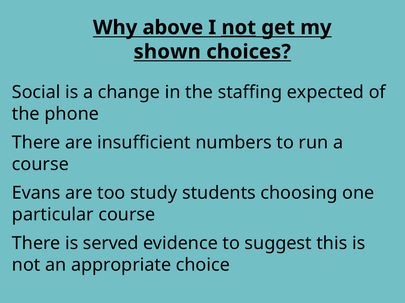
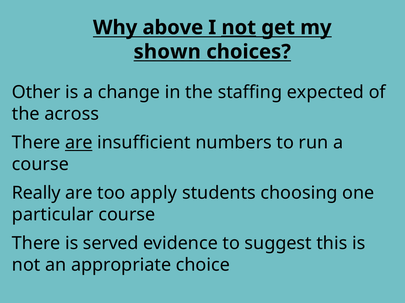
Social: Social -> Other
phone: phone -> across
are at (79, 143) underline: none -> present
Evans: Evans -> Really
study: study -> apply
